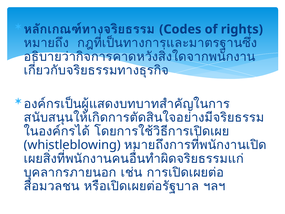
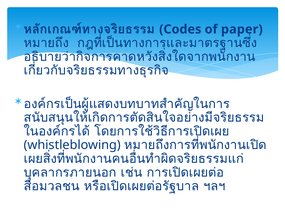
rights: rights -> paper
